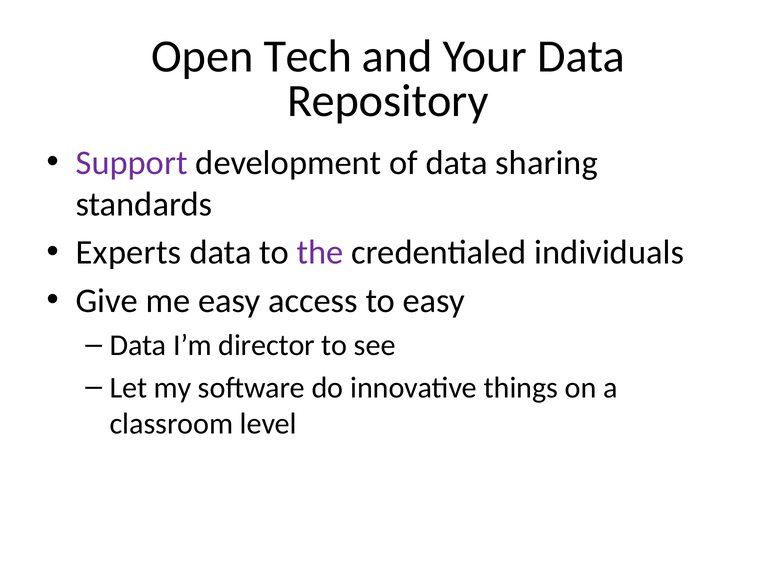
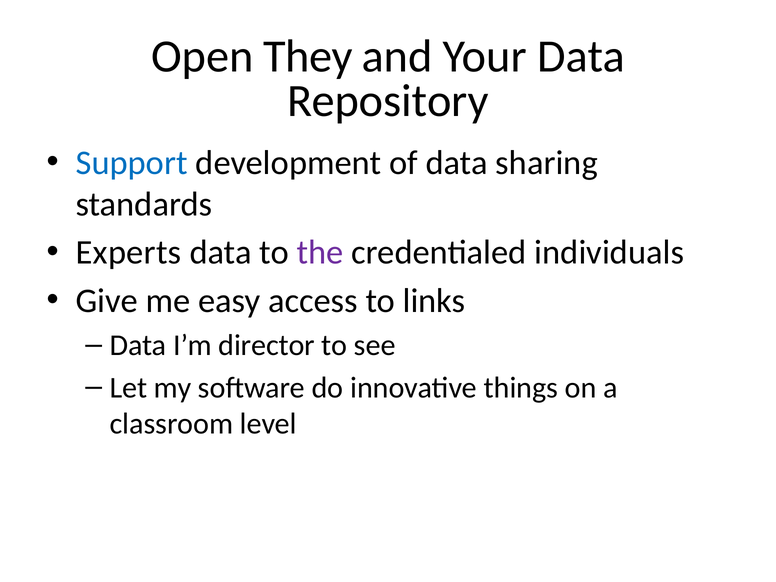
Tech: Tech -> They
Support colour: purple -> blue
to easy: easy -> links
